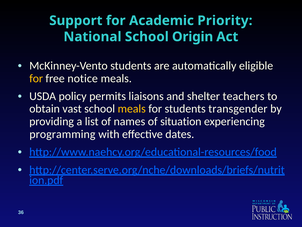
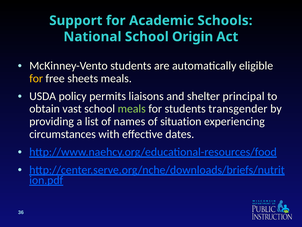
Priority: Priority -> Schools
notice: notice -> sheets
teachers: teachers -> principal
meals at (132, 109) colour: yellow -> light green
programming: programming -> circumstances
